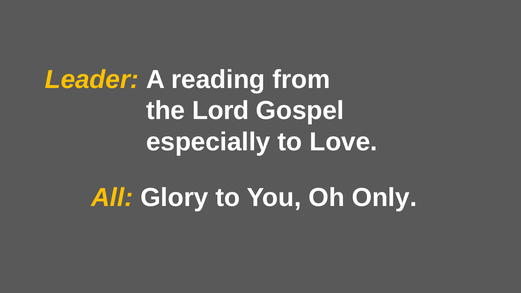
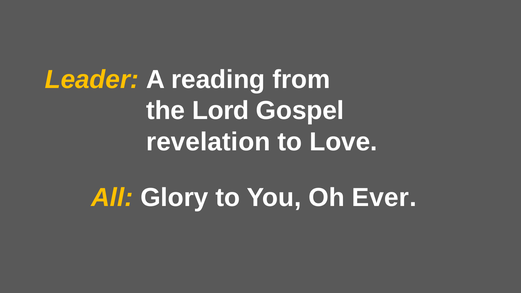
especially: especially -> revelation
Only: Only -> Ever
